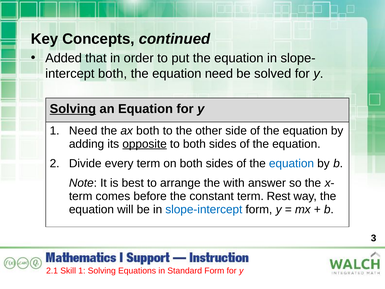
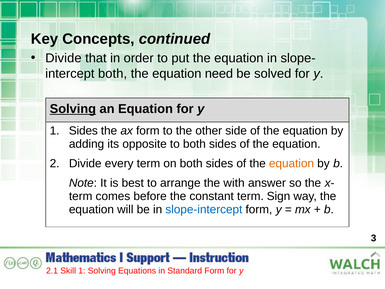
Added at (64, 58): Added -> Divide
1 Need: Need -> Sides
ax both: both -> form
opposite underline: present -> none
equation at (292, 163) colour: blue -> orange
Rest: Rest -> Sign
